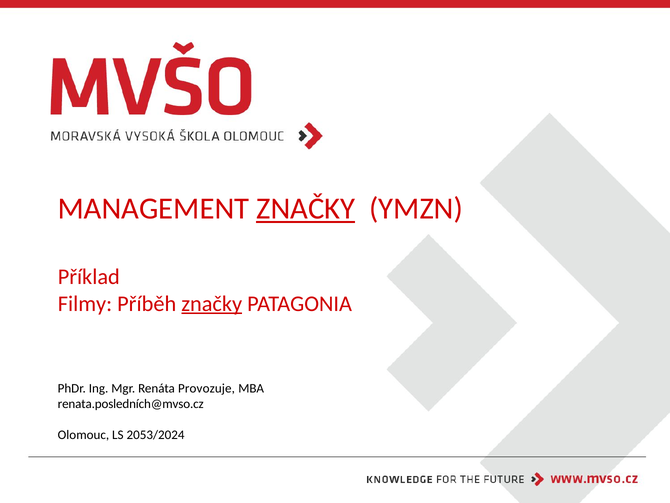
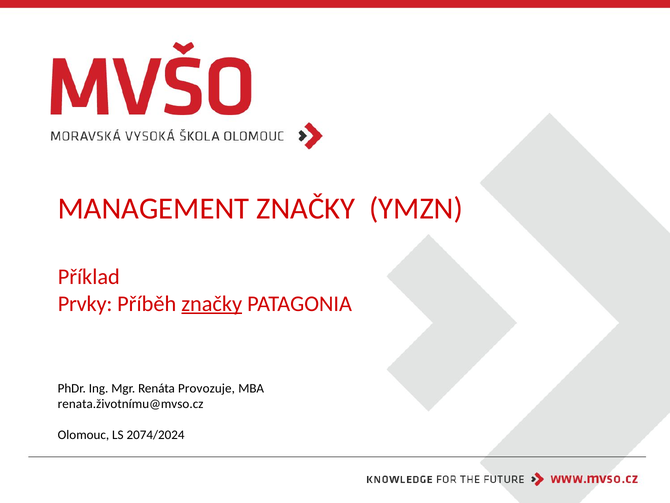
ZNAČKY at (306, 209) underline: present -> none
Filmy: Filmy -> Prvky
renata.posledních@mvso.cz: renata.posledních@mvso.cz -> renata.životnímu@mvso.cz
2053/2024: 2053/2024 -> 2074/2024
